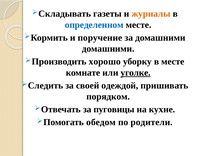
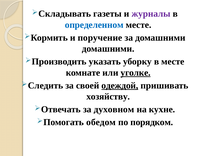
журналы colour: orange -> purple
хорошо: хорошо -> указать
одеждой underline: none -> present
порядком: порядком -> хозяйству
пуговицы: пуговицы -> духовном
родители: родители -> порядком
